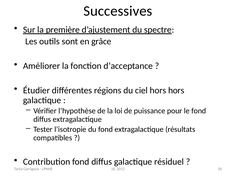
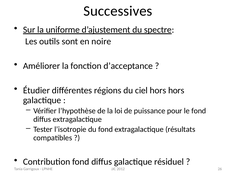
première: première -> uniforme
grâce: grâce -> noire
